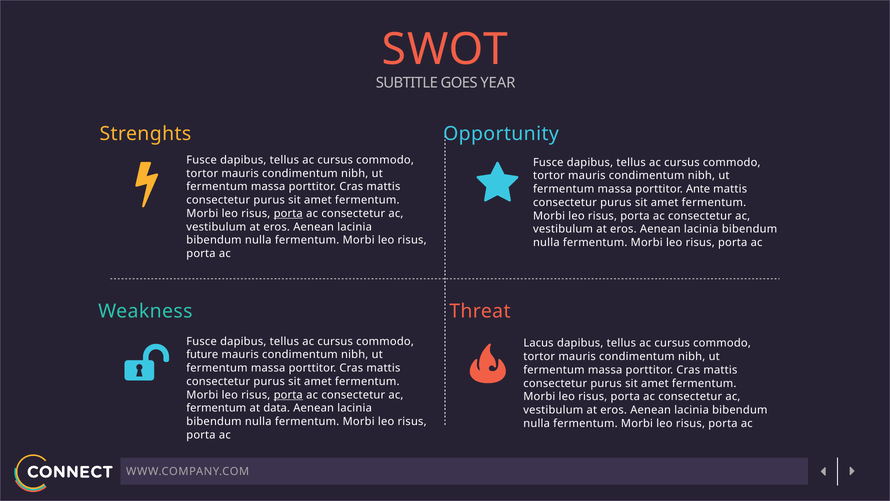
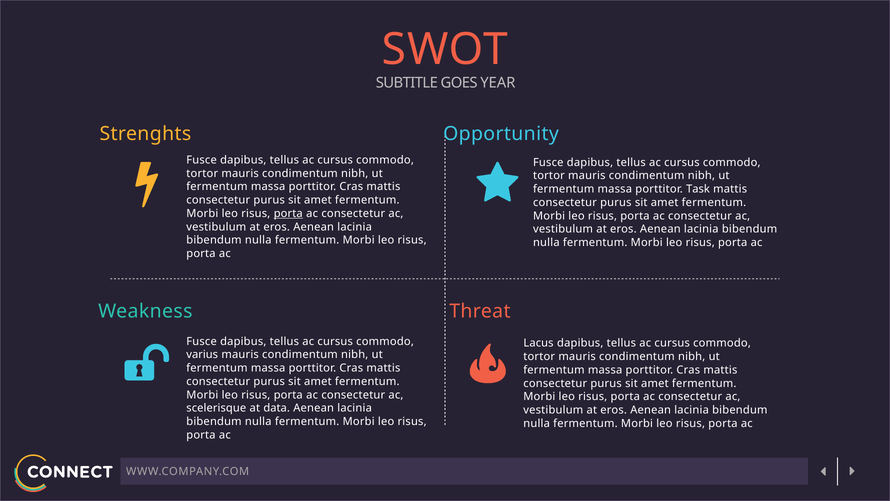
Ante: Ante -> Task
future: future -> varius
porta at (288, 395) underline: present -> none
fermentum at (216, 408): fermentum -> scelerisque
